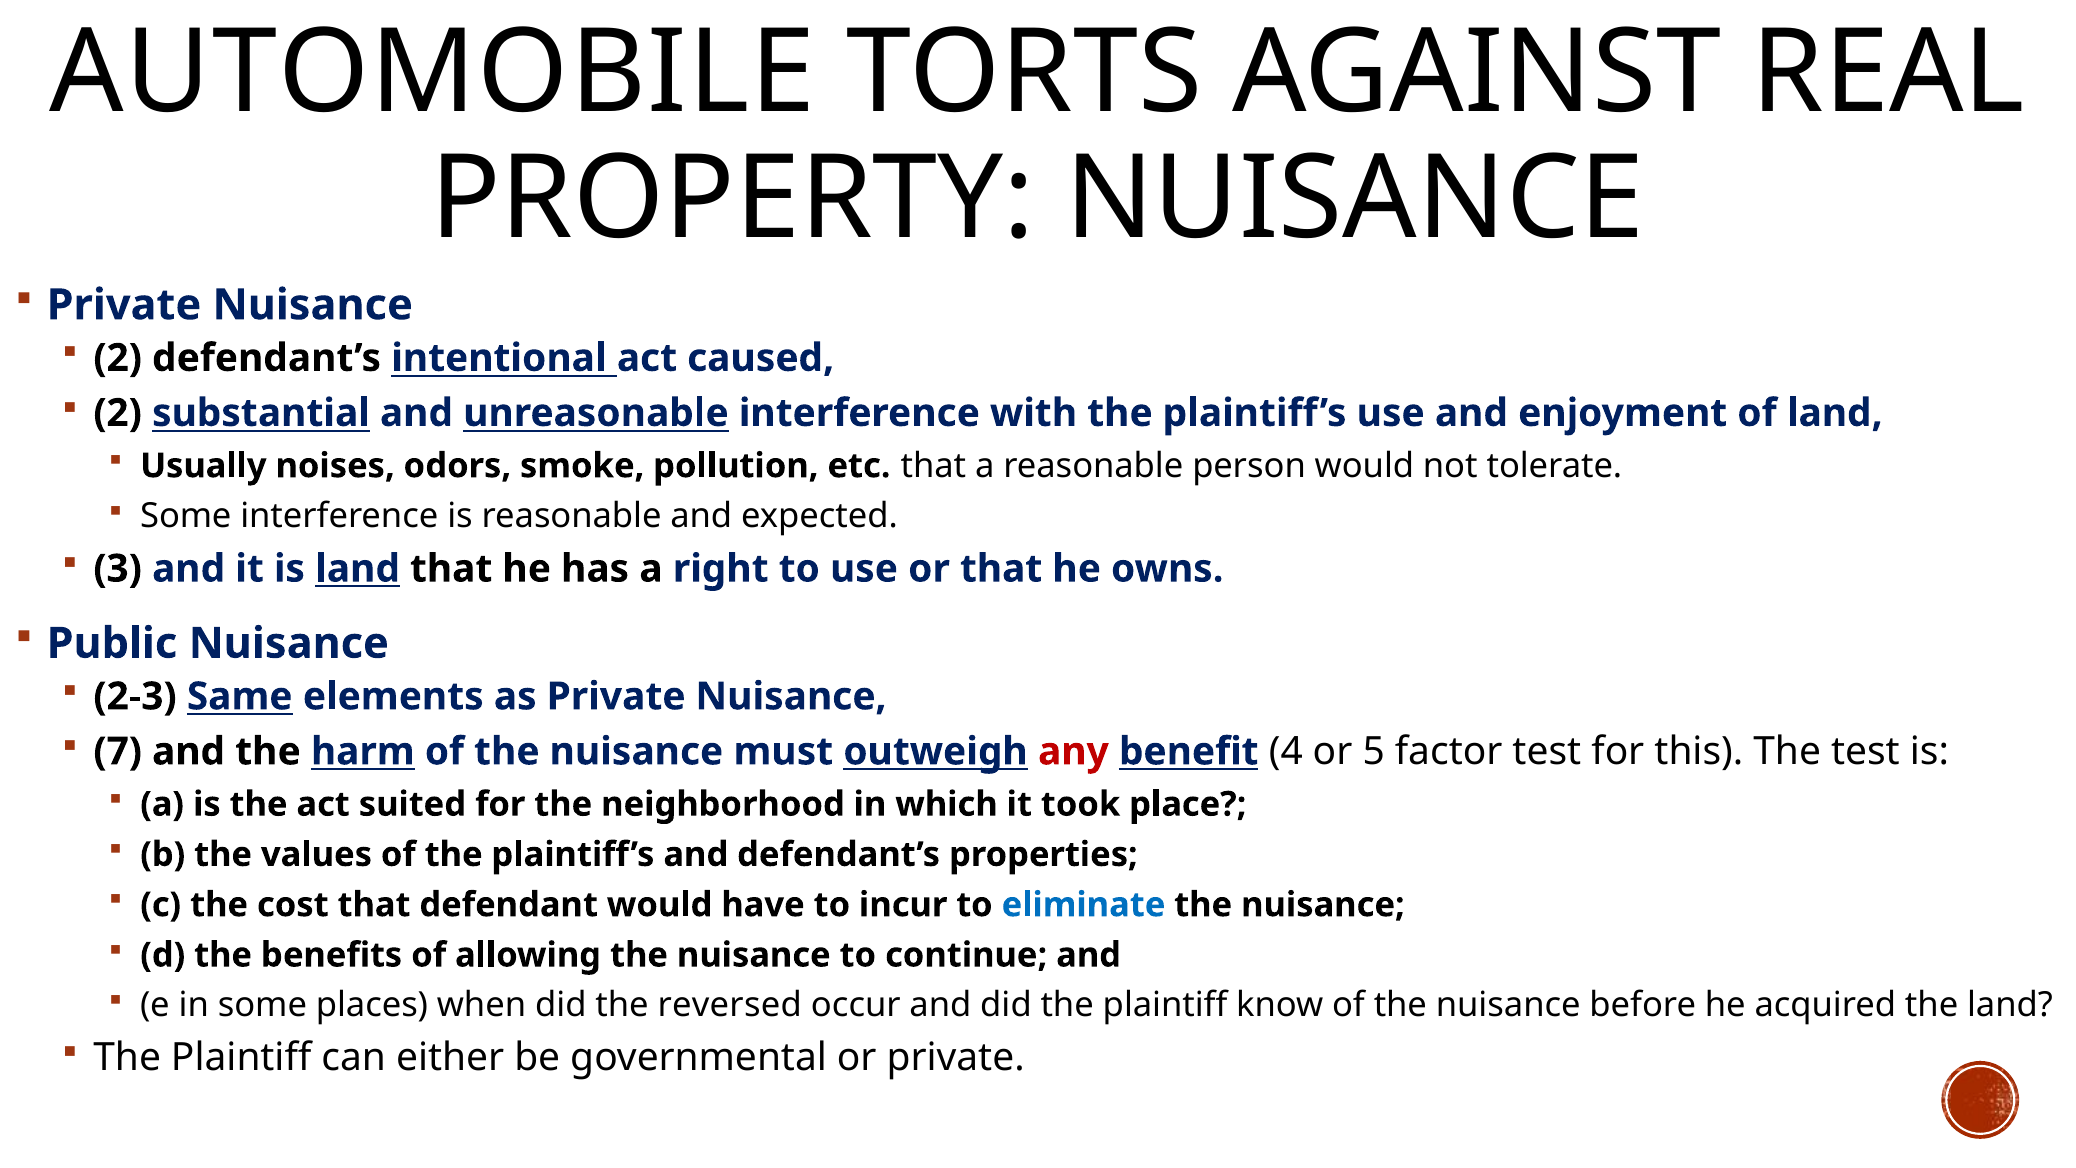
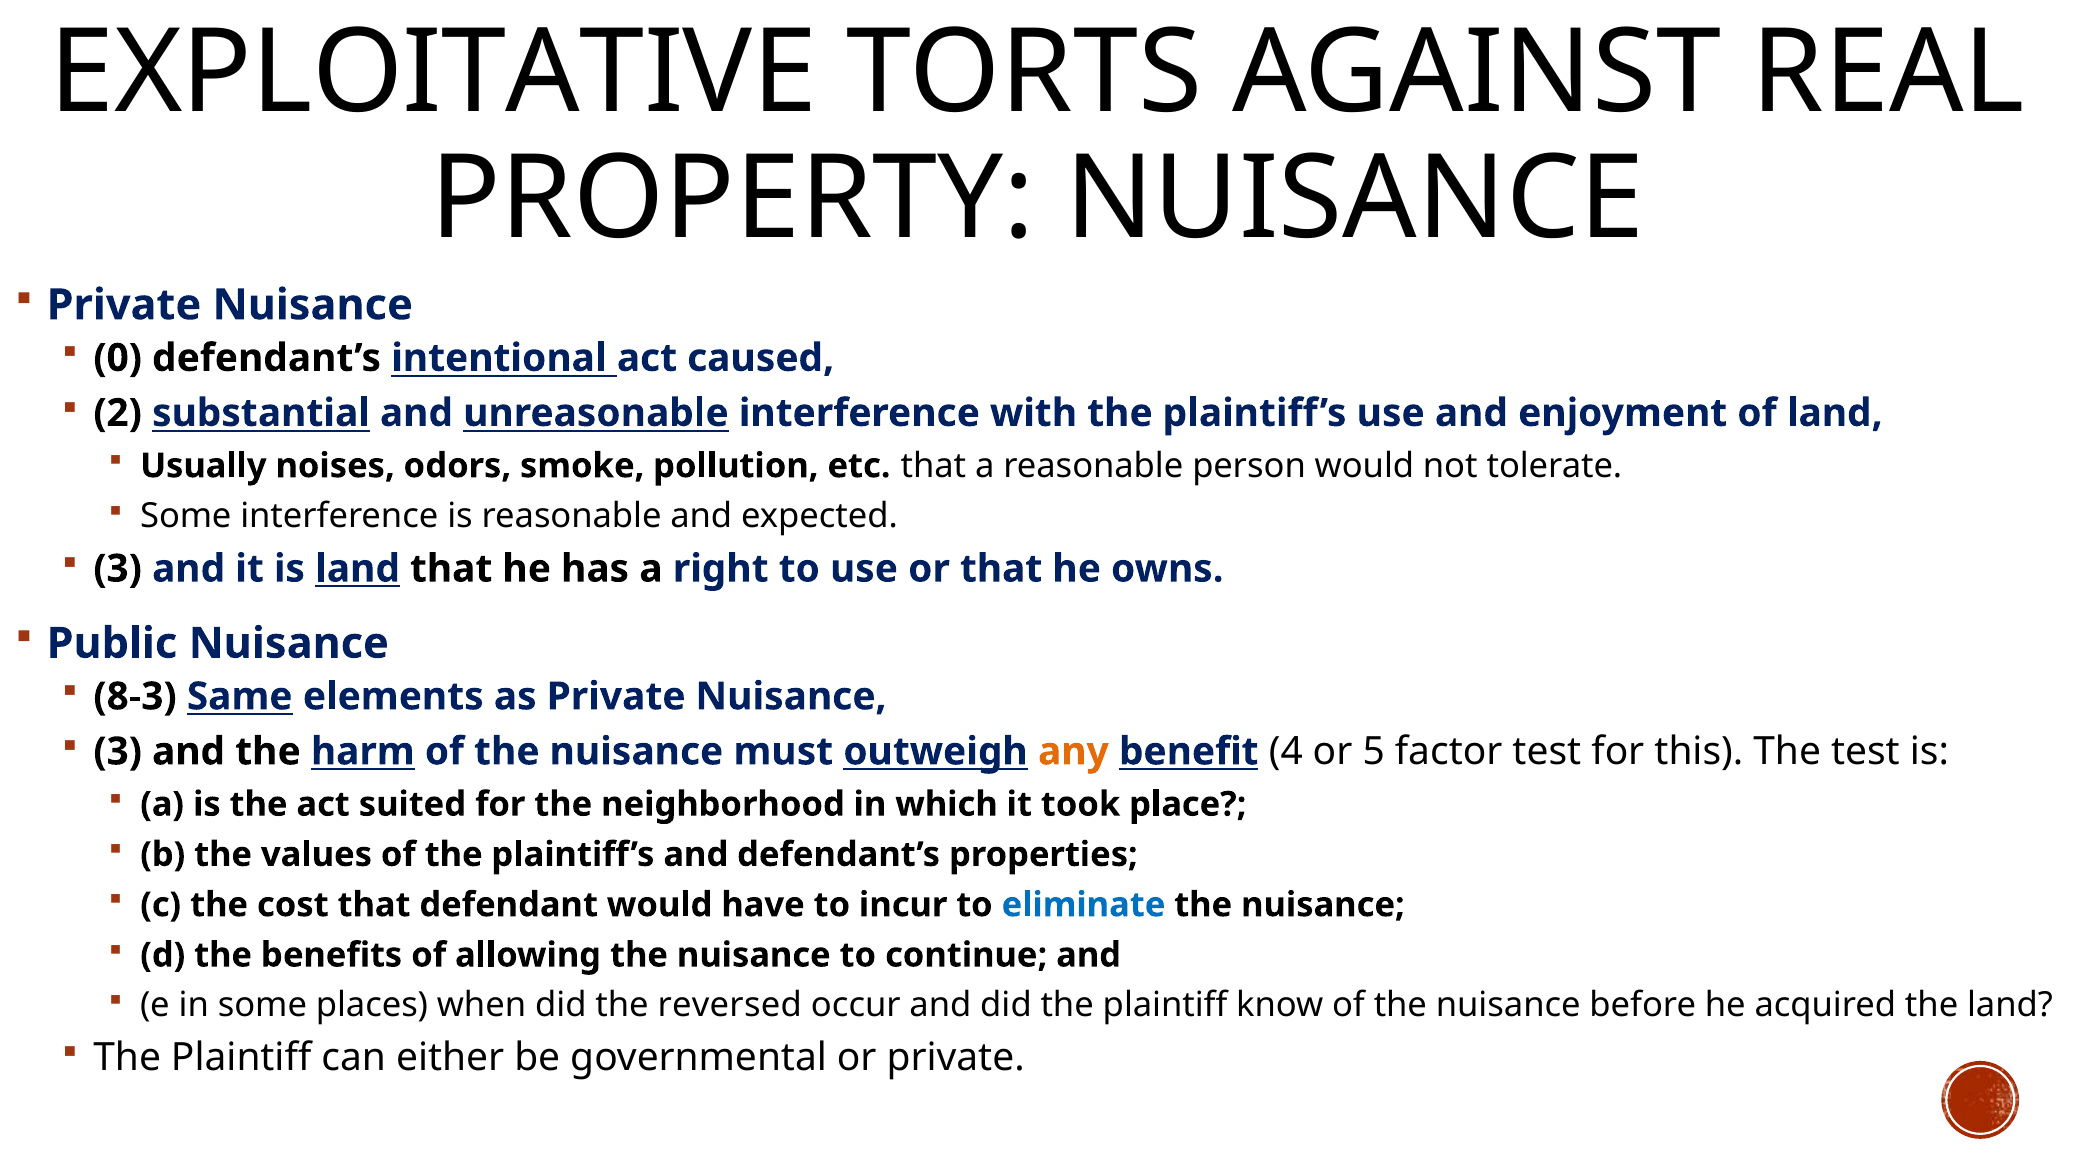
AUTOMOBILE: AUTOMOBILE -> EXPLOITATIVE
2 at (118, 358): 2 -> 0
2-3: 2-3 -> 8-3
7 at (118, 751): 7 -> 3
any colour: red -> orange
